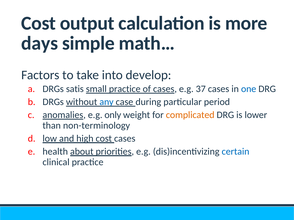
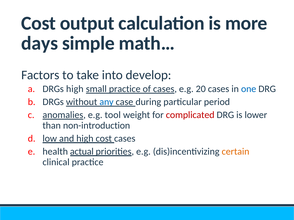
DRGs satis: satis -> high
37: 37 -> 20
only: only -> tool
complicated colour: orange -> red
non-terminology: non-terminology -> non-introduction
about: about -> actual
certain colour: blue -> orange
